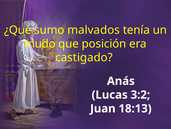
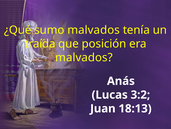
mudo: mudo -> traída
castigado at (84, 57): castigado -> malvados
